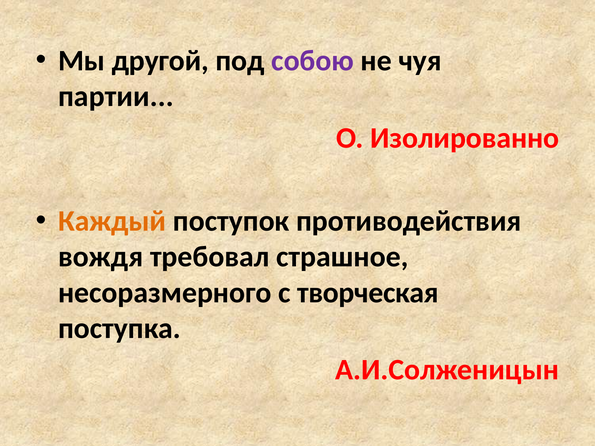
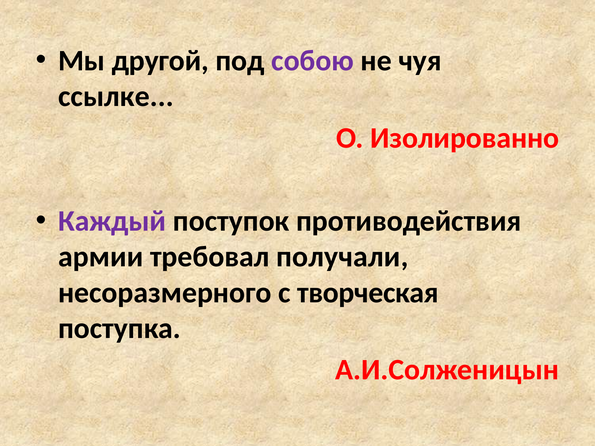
партии: партии -> ссылке
Каждый colour: orange -> purple
вождя: вождя -> армии
страшное: страшное -> получали
